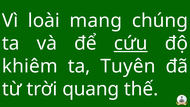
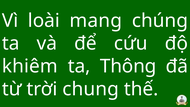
cứu underline: present -> none
Tuyên: Tuyên -> Thông
quang: quang -> chung
